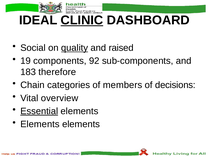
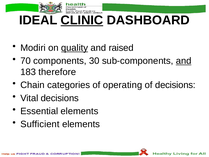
Social: Social -> Modiri
19: 19 -> 70
92: 92 -> 30
and at (184, 61) underline: none -> present
members: members -> operating
Vital overview: overview -> decisions
Essential underline: present -> none
Elements at (40, 124): Elements -> Sufficient
